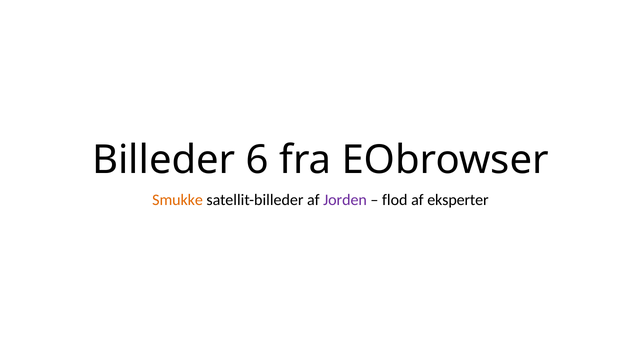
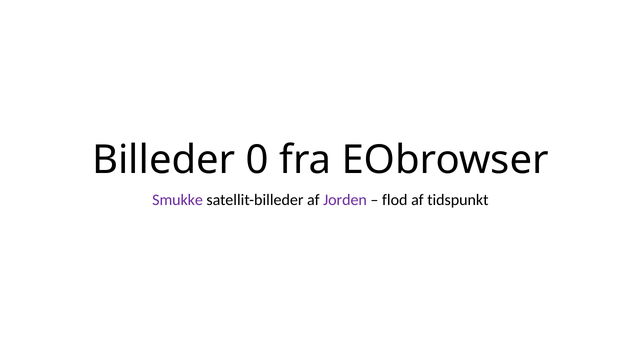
6: 6 -> 0
Smukke colour: orange -> purple
eksperter: eksperter -> tidspunkt
